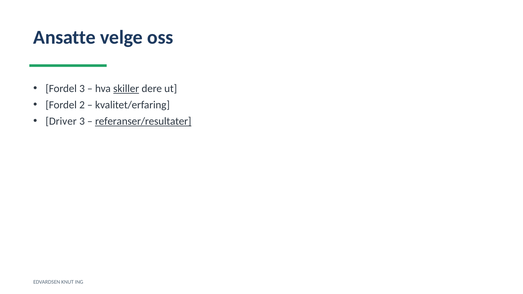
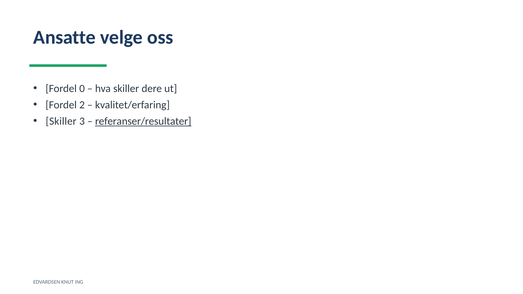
Fordel 3: 3 -> 0
skiller at (126, 89) underline: present -> none
Driver at (61, 121): Driver -> Skiller
